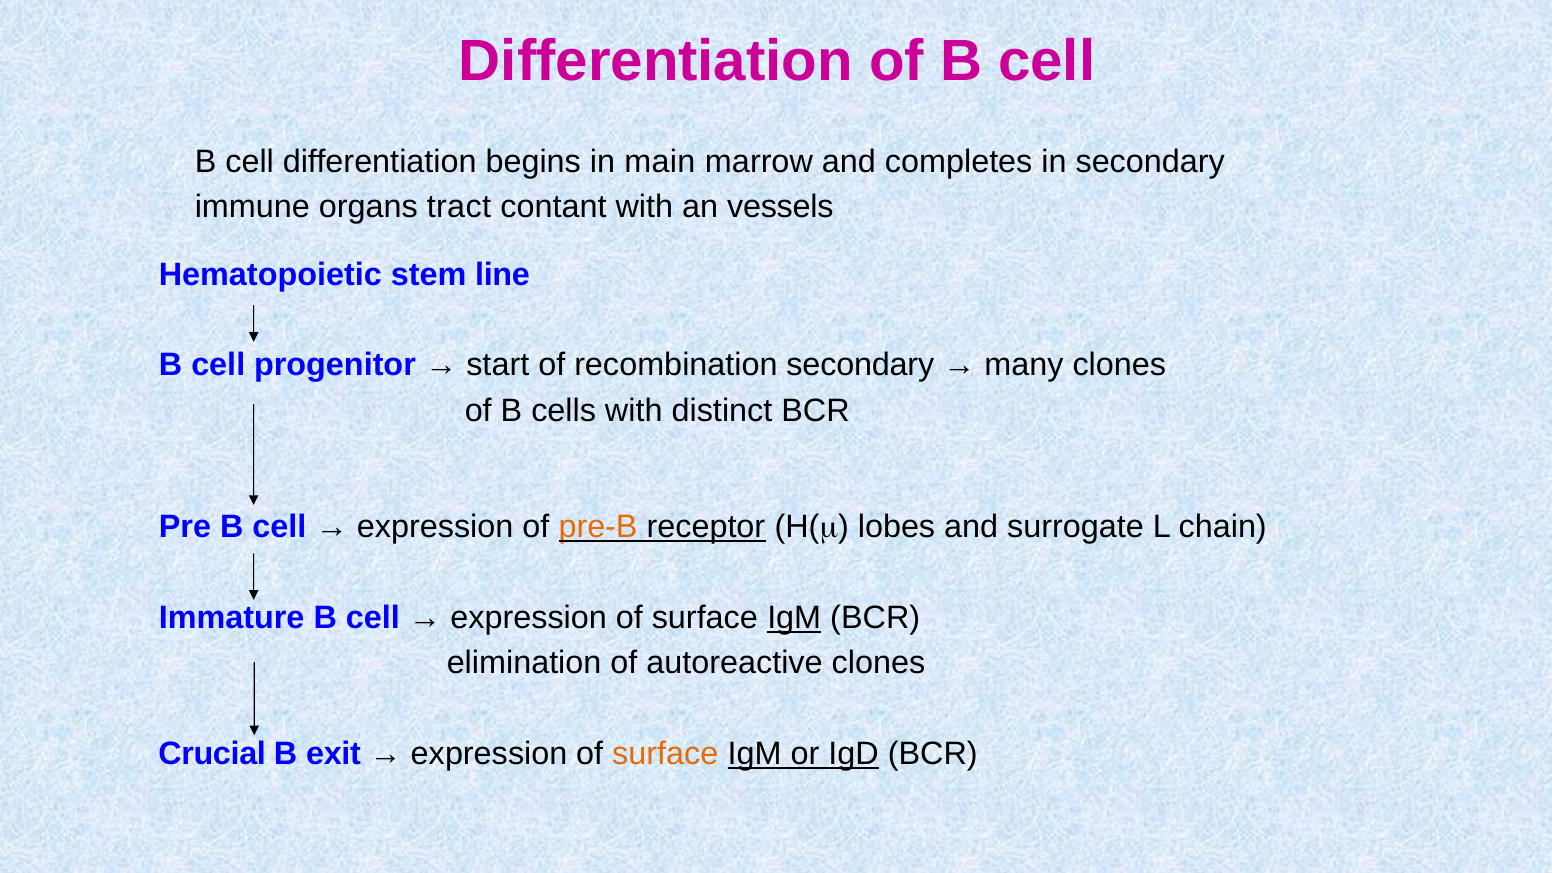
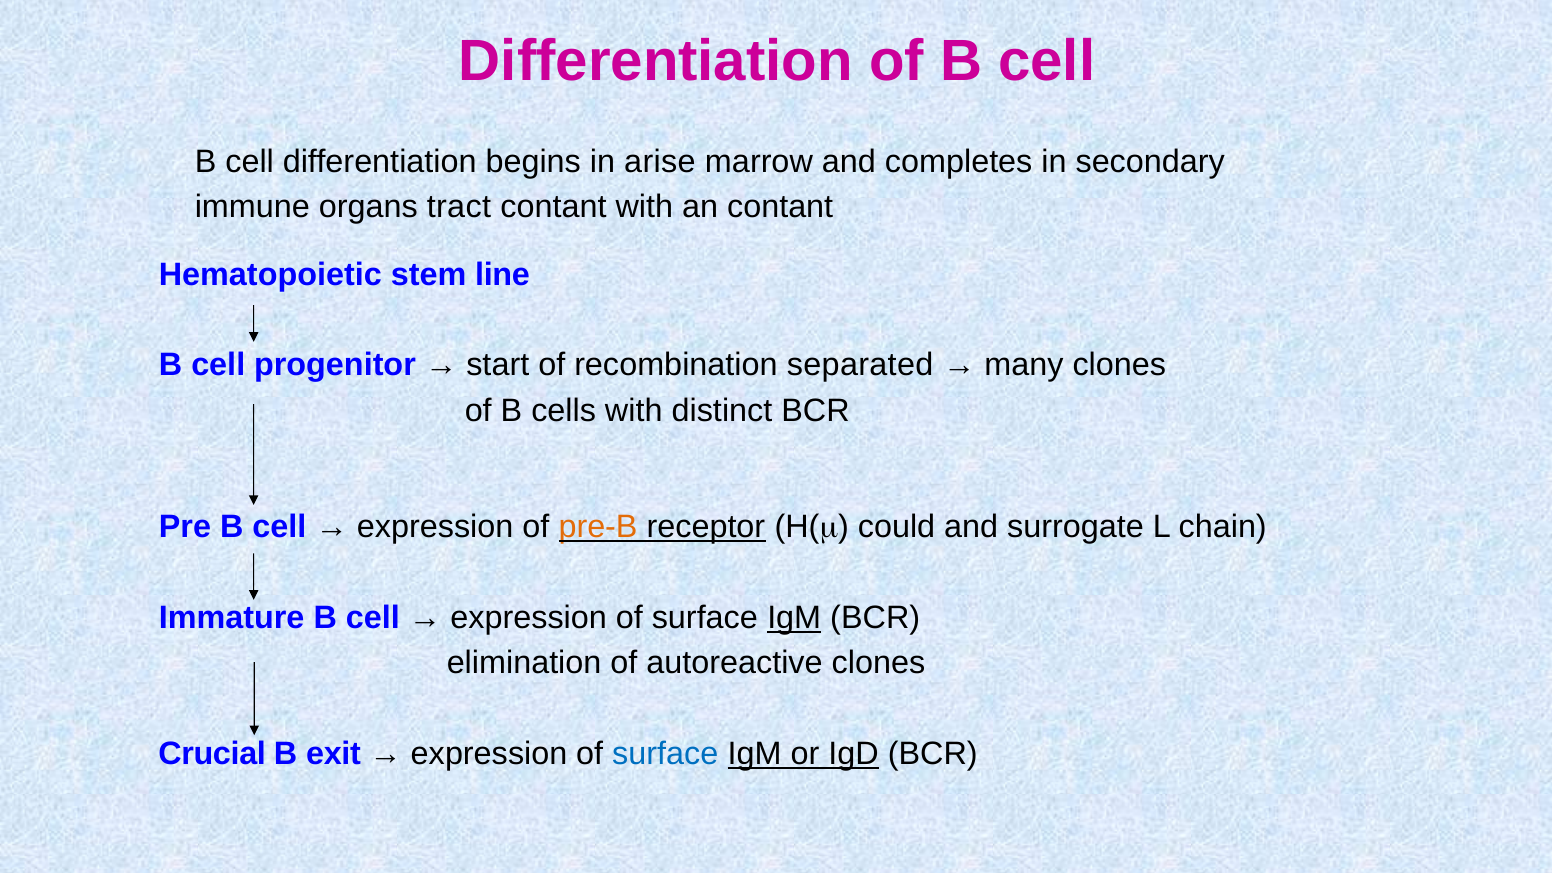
main: main -> arise
an vessels: vessels -> contant
recombination secondary: secondary -> separated
lobes: lobes -> could
surface at (665, 753) colour: orange -> blue
